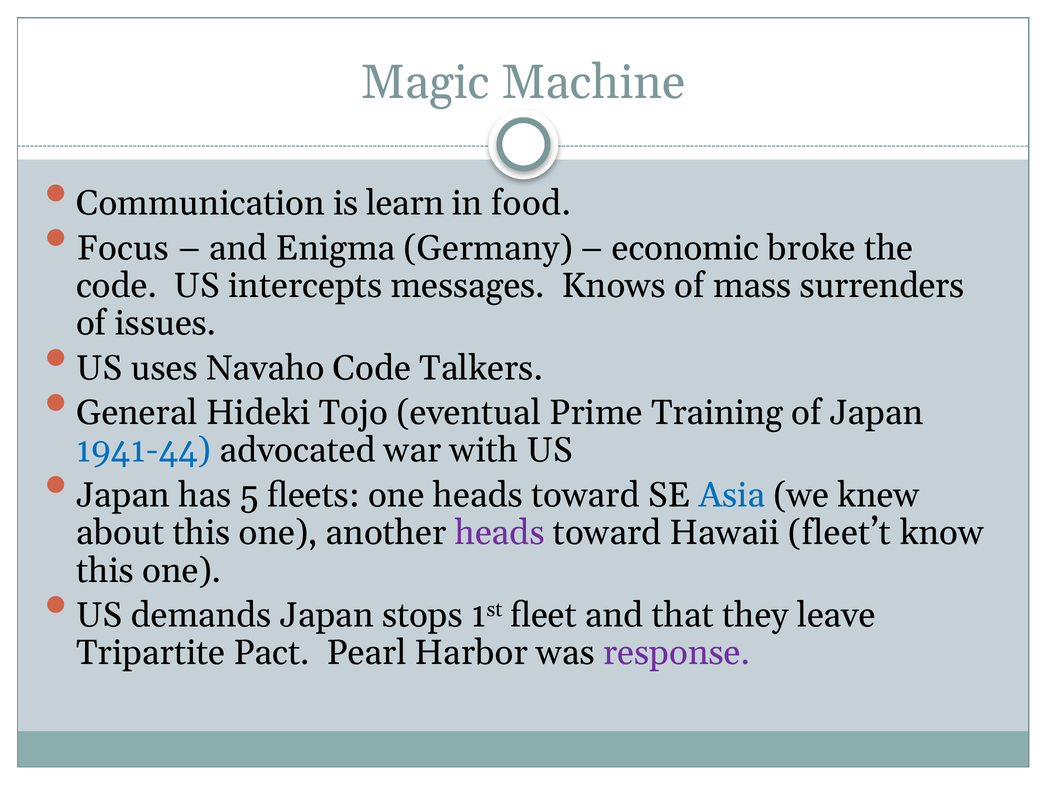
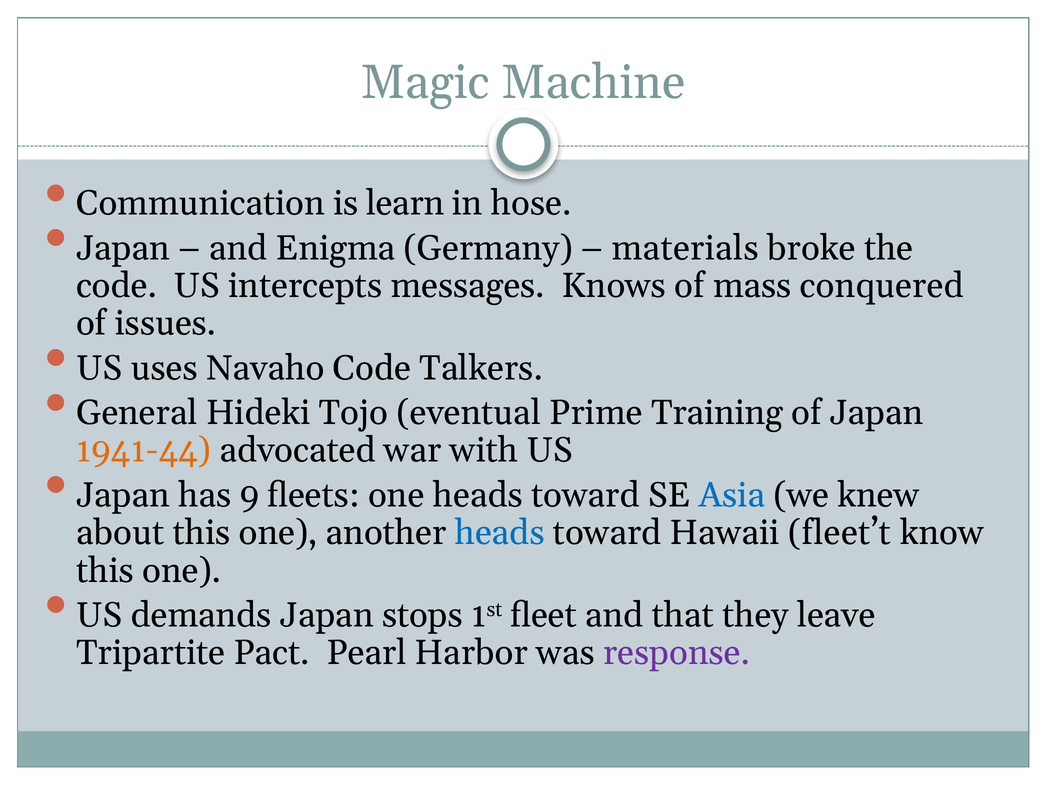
food: food -> hose
Focus at (123, 248): Focus -> Japan
economic: economic -> materials
surrenders: surrenders -> conquered
1941-44 colour: blue -> orange
5: 5 -> 9
heads at (500, 533) colour: purple -> blue
